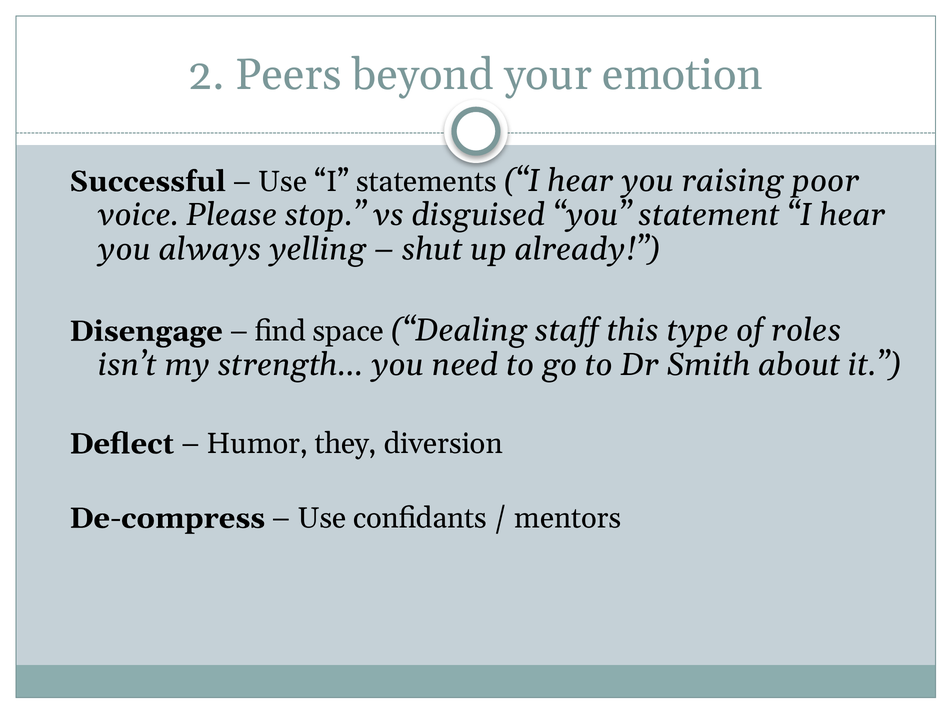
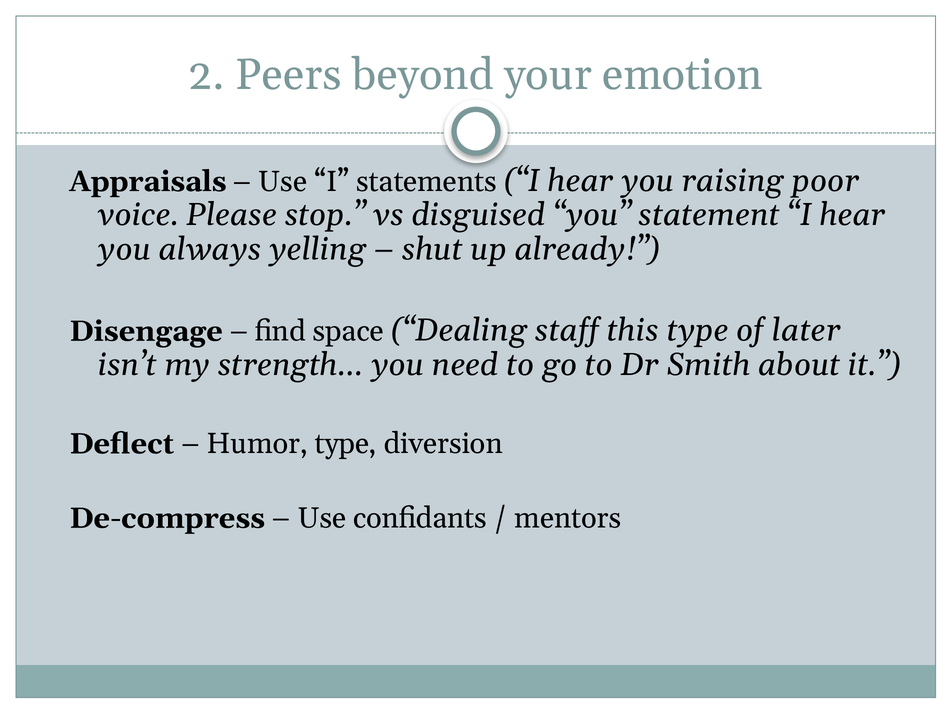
Successful: Successful -> Appraisals
roles: roles -> later
Humor they: they -> type
